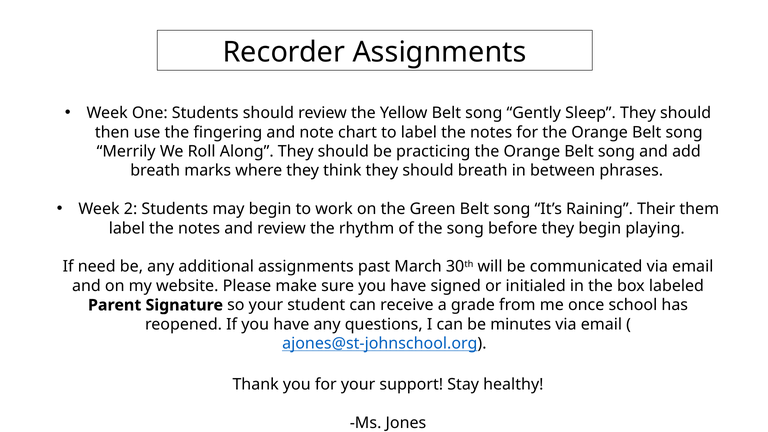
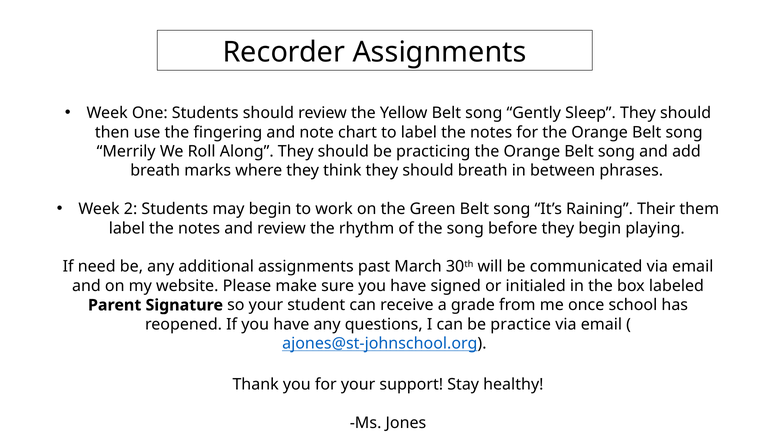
minutes: minutes -> practice
